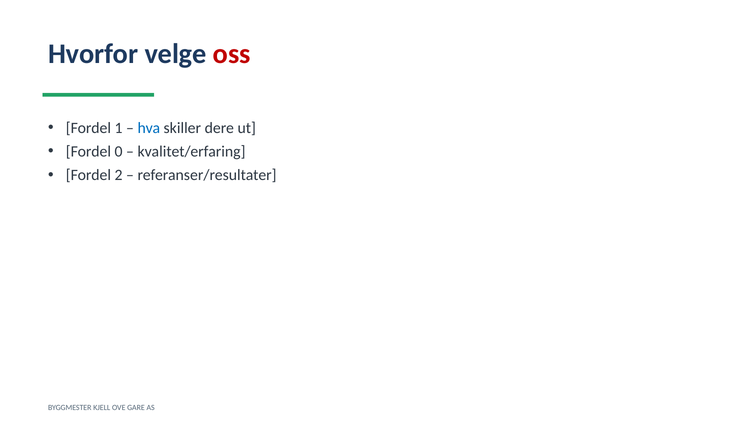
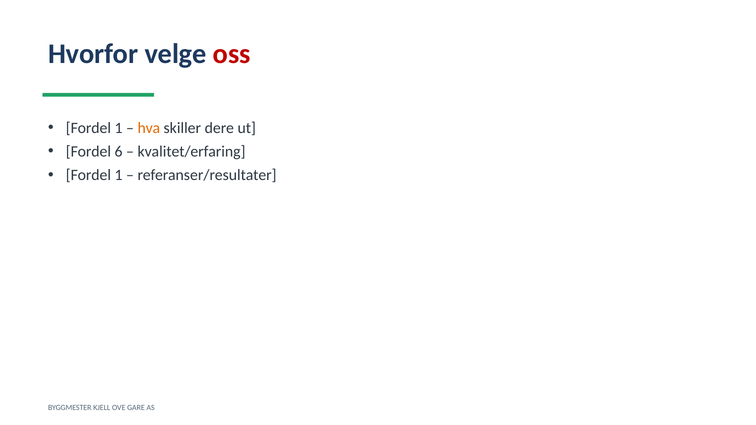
hva colour: blue -> orange
0: 0 -> 6
2 at (119, 175): 2 -> 1
